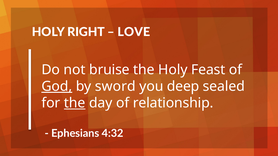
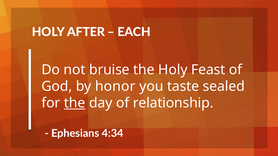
RIGHT: RIGHT -> AFTER
LOVE: LOVE -> EACH
God underline: present -> none
sword: sword -> honor
deep: deep -> taste
4:32: 4:32 -> 4:34
